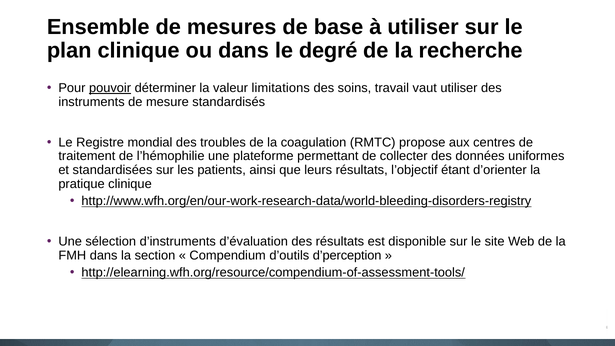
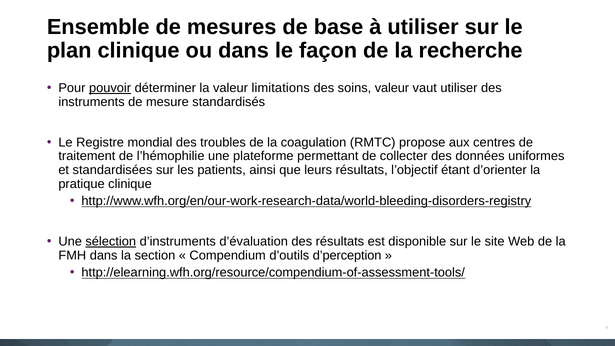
degré: degré -> façon
soins travail: travail -> valeur
sélection underline: none -> present
